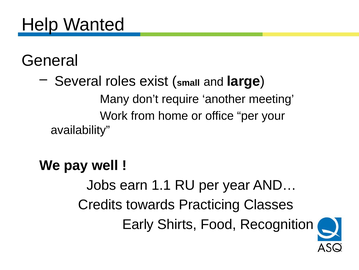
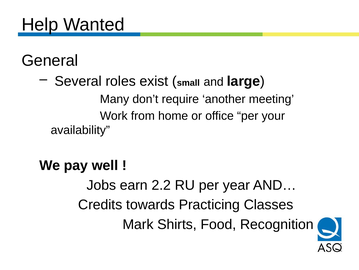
1.1: 1.1 -> 2.2
Early: Early -> Mark
